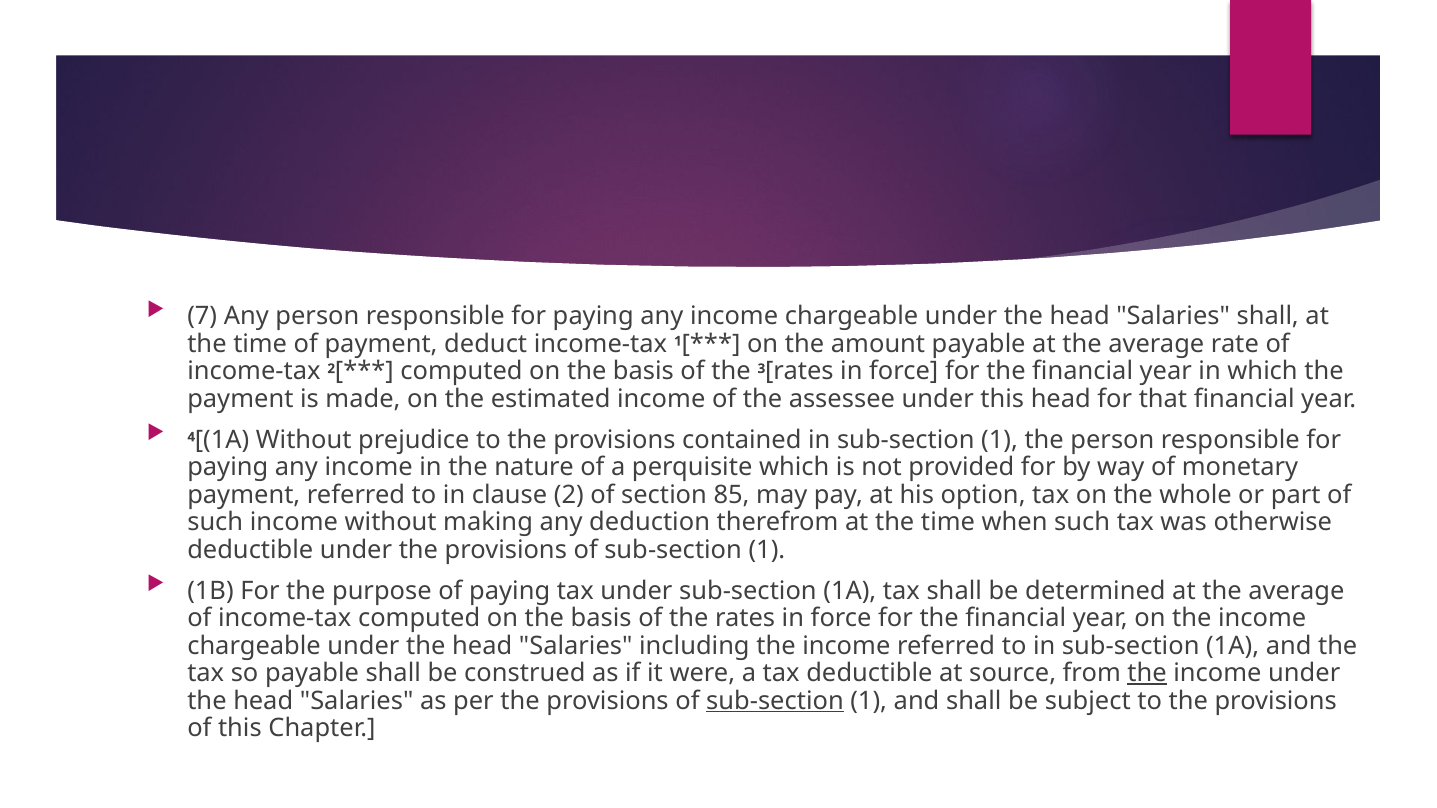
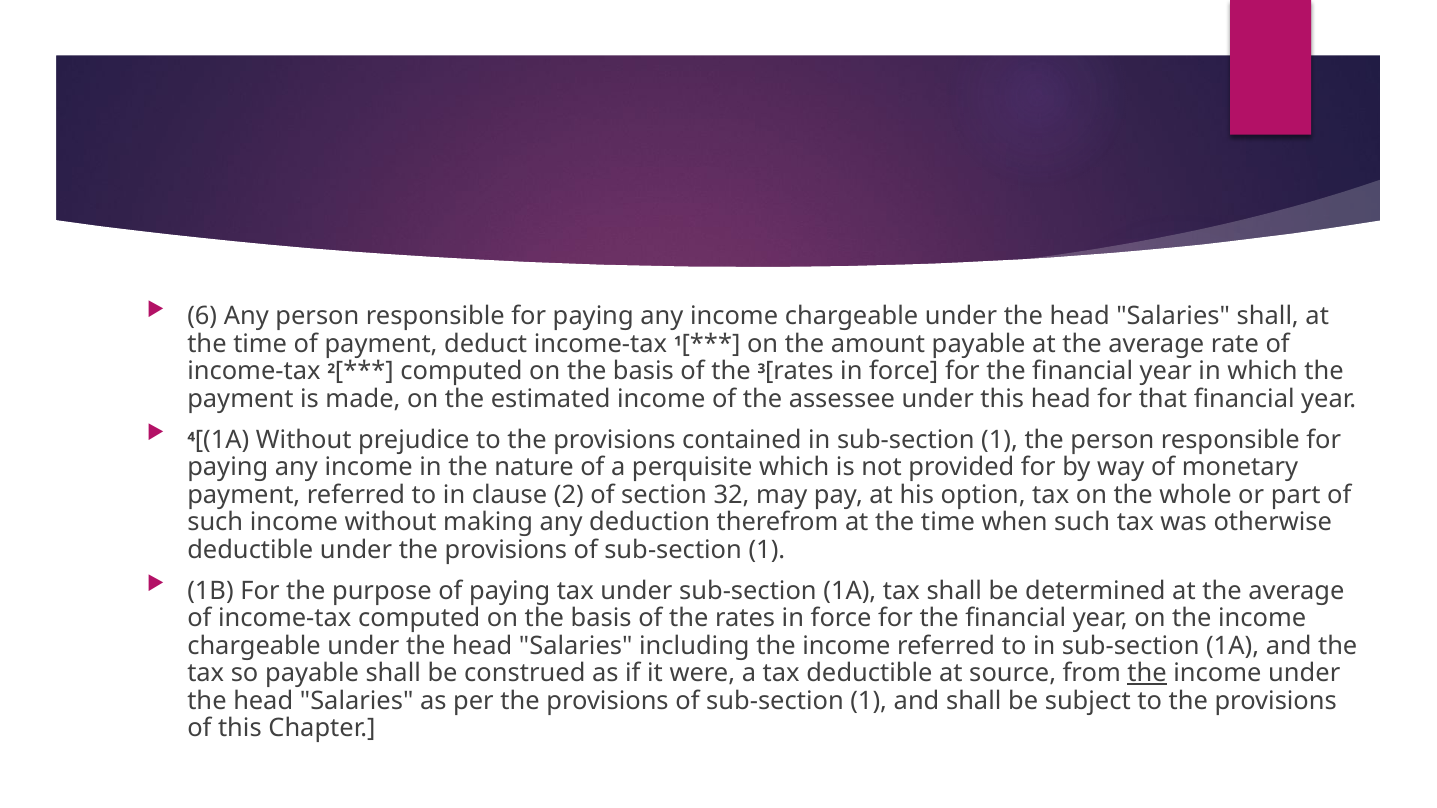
7: 7 -> 6
85: 85 -> 32
sub-section at (775, 701) underline: present -> none
